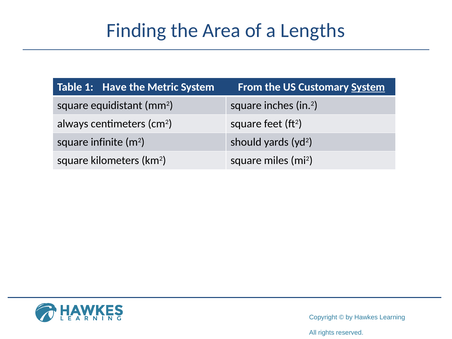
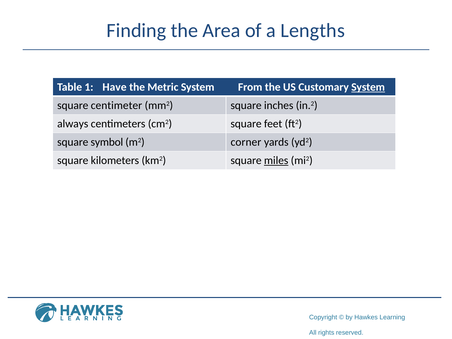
equidistant: equidistant -> centimeter
infinite: infinite -> symbol
should: should -> corner
miles underline: none -> present
